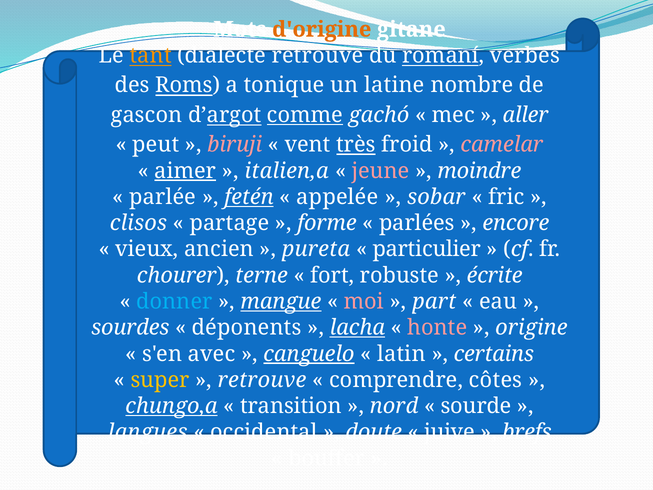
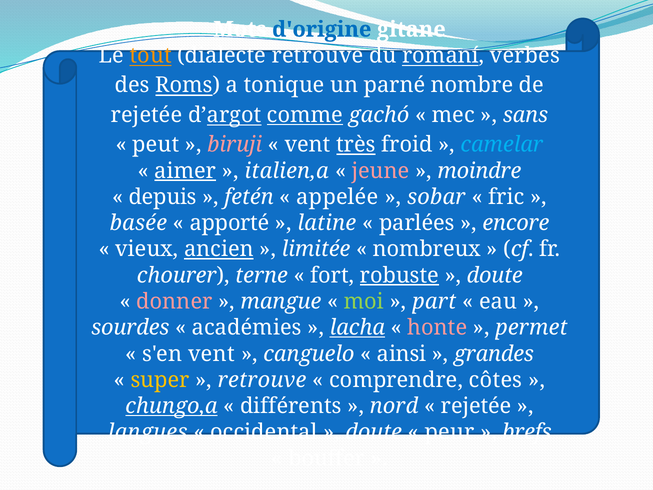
d'origine colour: orange -> blue
tant: tant -> tout
latine: latine -> parné
gascon at (147, 115): gascon -> rejetée
aller: aller -> sans
camelar colour: pink -> light blue
parlée: parlée -> depuis
fetén underline: present -> none
clisos: clisos -> basée
partage: partage -> apporté
forme: forme -> latine
ancien underline: none -> present
pureta: pureta -> limitée
particulier: particulier -> nombreux
robuste underline: none -> present
écrite at (495, 275): écrite -> doute
donner colour: light blue -> pink
mangue underline: present -> none
moi colour: pink -> light green
déponents: déponents -> académies
origine: origine -> permet
s'en avec: avec -> vent
canguelo underline: present -> none
latin: latin -> ainsi
certains: certains -> grandes
transition: transition -> différents
sourde at (476, 406): sourde -> rejetée
juive: juive -> peur
